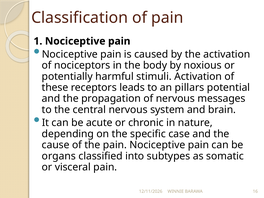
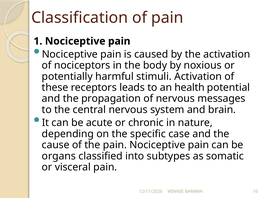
pillars: pillars -> health
